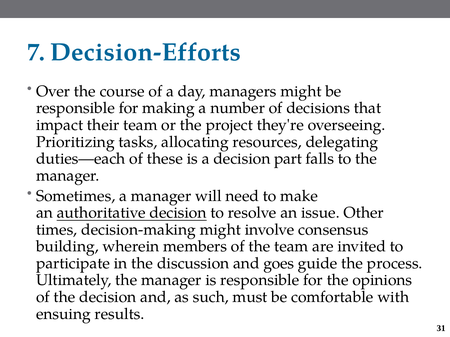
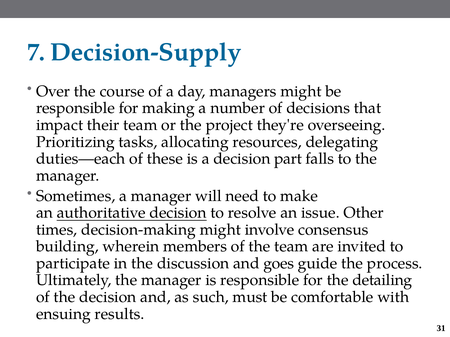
Decision-Efforts: Decision-Efforts -> Decision-Supply
opinions: opinions -> detailing
